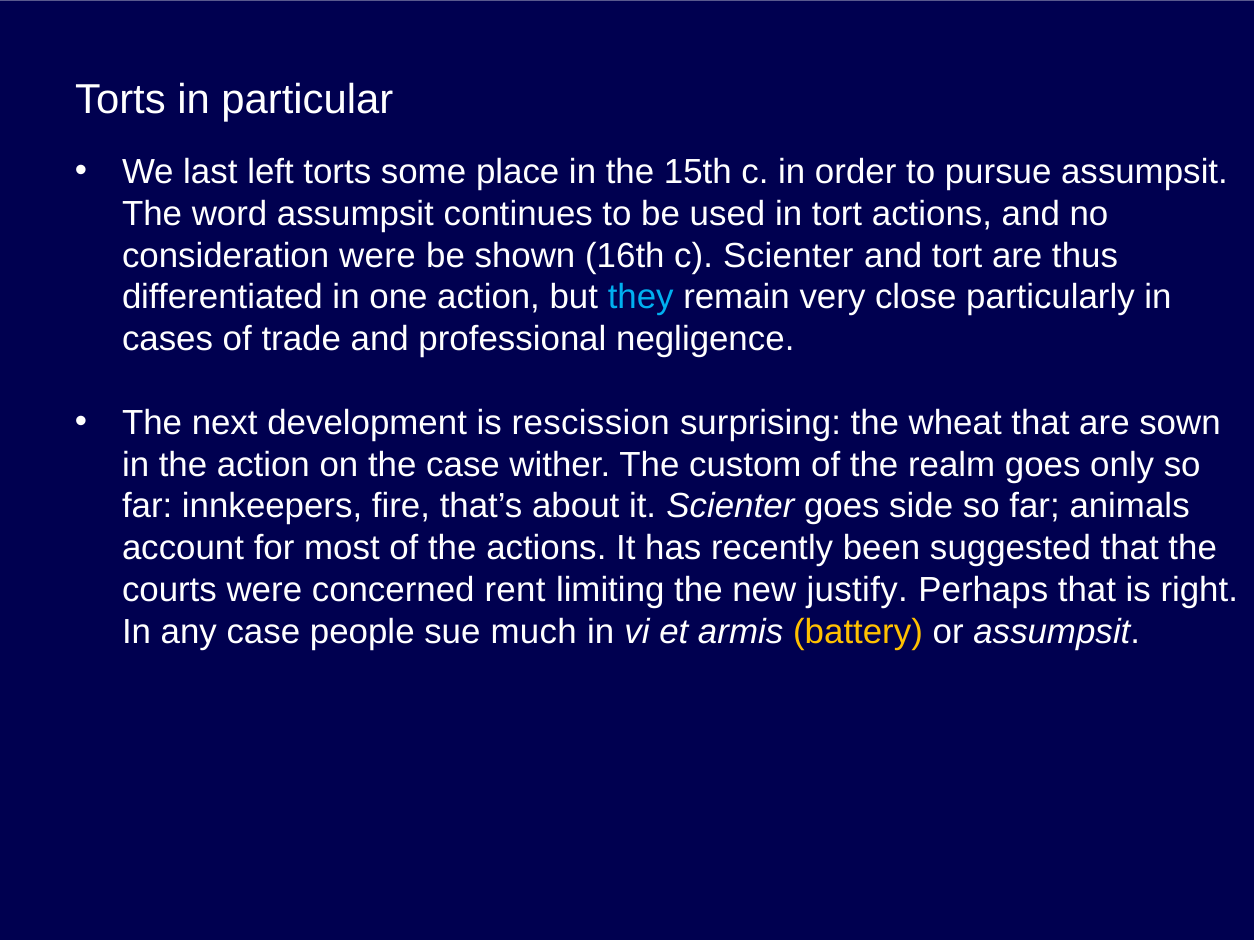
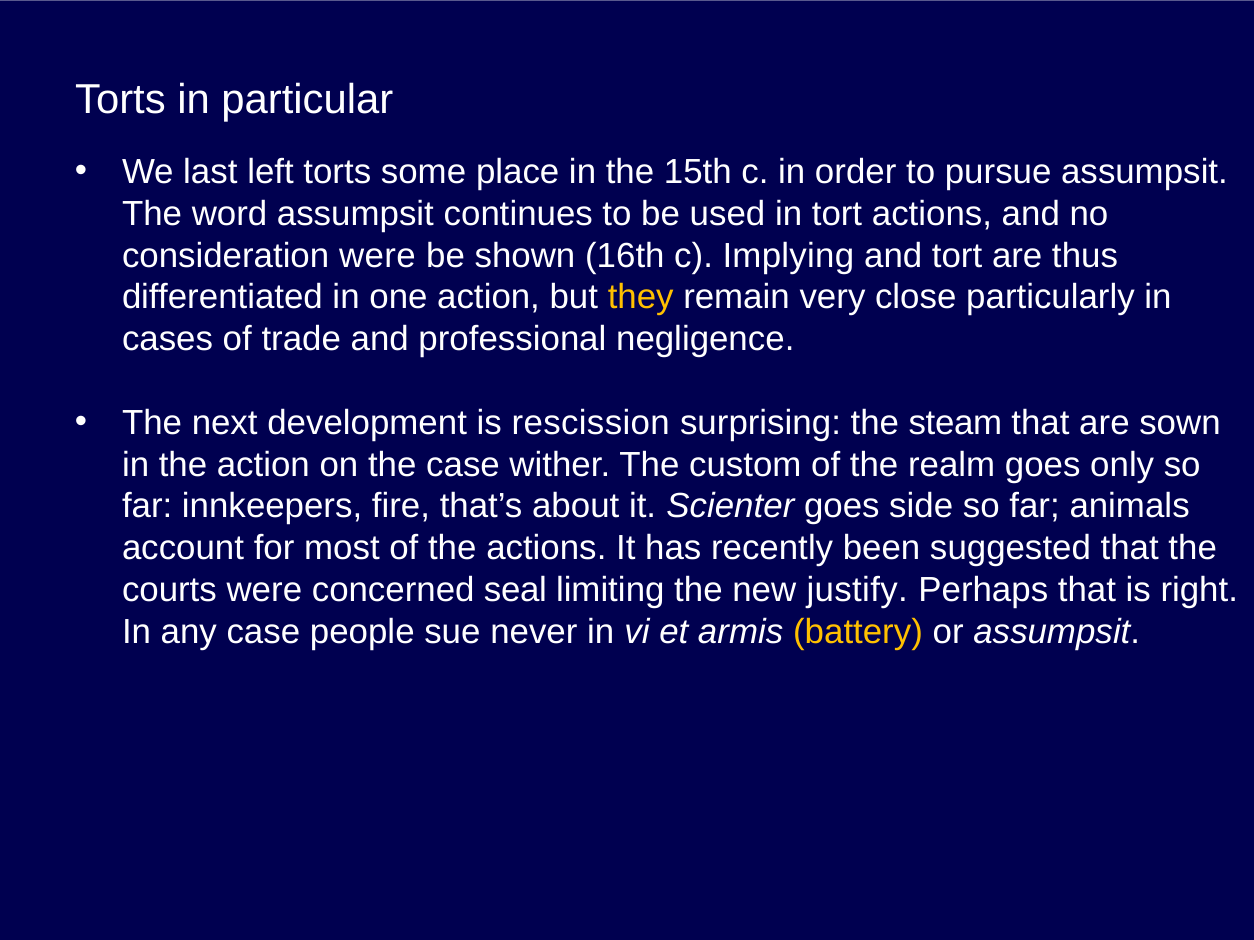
c Scienter: Scienter -> Implying
they colour: light blue -> yellow
wheat: wheat -> steam
rent: rent -> seal
much: much -> never
